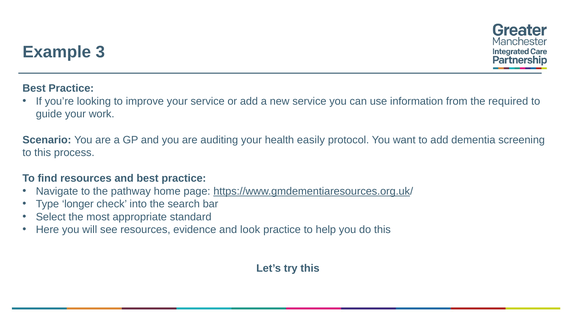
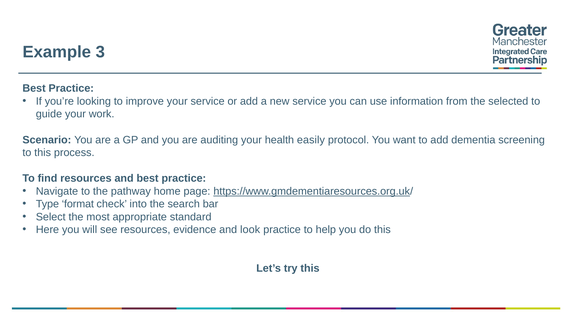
required: required -> selected
longer: longer -> format
